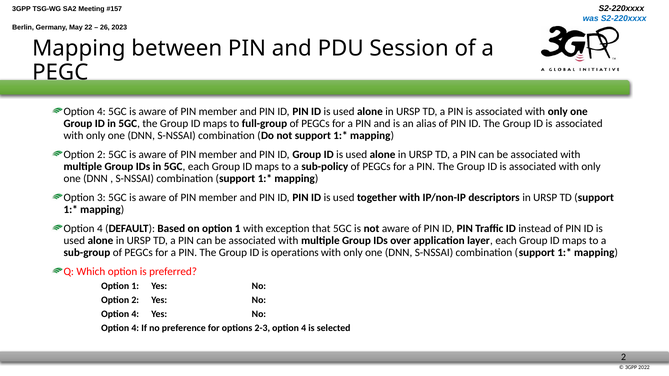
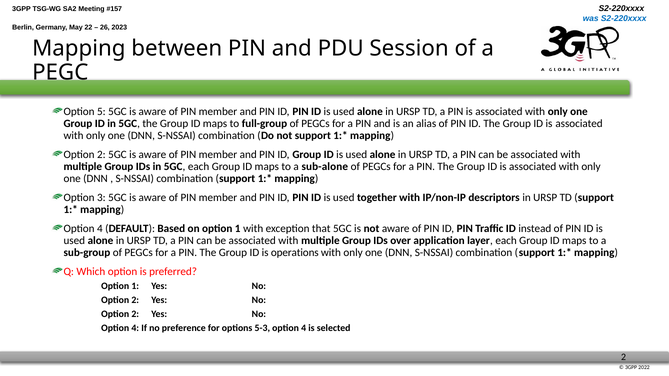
4 at (101, 111): 4 -> 5
sub-policy: sub-policy -> sub-alone
4 at (135, 314): 4 -> 2
2-3: 2-3 -> 5-3
